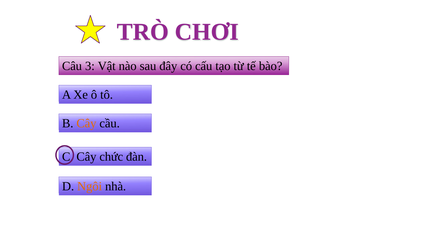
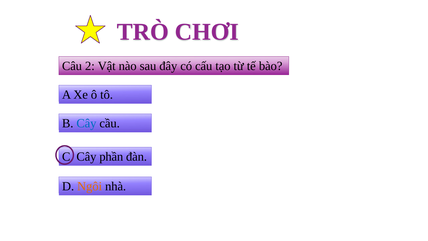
3: 3 -> 2
Cây at (86, 123) colour: orange -> blue
chức: chức -> phần
